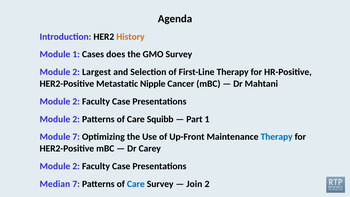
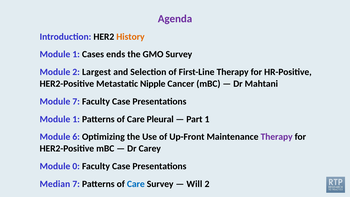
Agenda colour: black -> purple
does: does -> ends
2 at (76, 101): 2 -> 7
2 at (76, 119): 2 -> 1
Squibb: Squibb -> Pleural
Module 7: 7 -> 6
Therapy at (277, 137) colour: blue -> purple
2 at (76, 166): 2 -> 0
Join: Join -> Will
